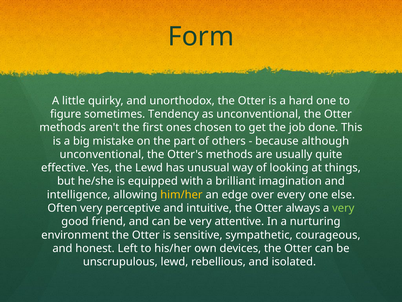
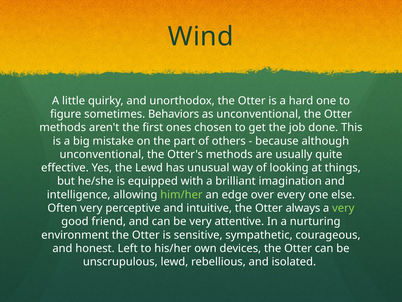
Form: Form -> Wind
Tendency: Tendency -> Behaviors
him/her colour: yellow -> light green
